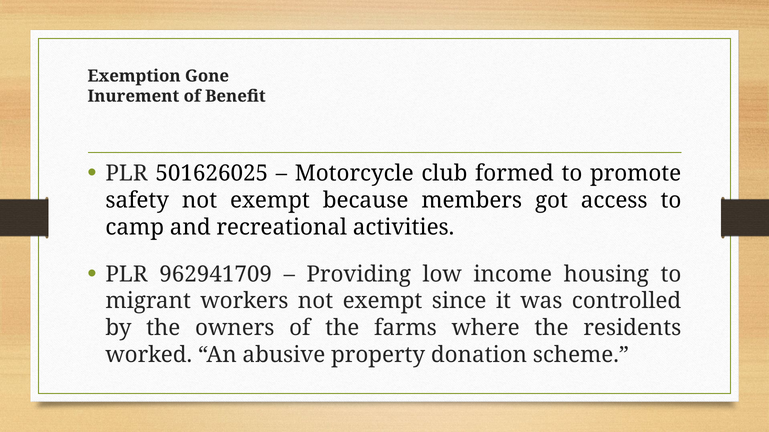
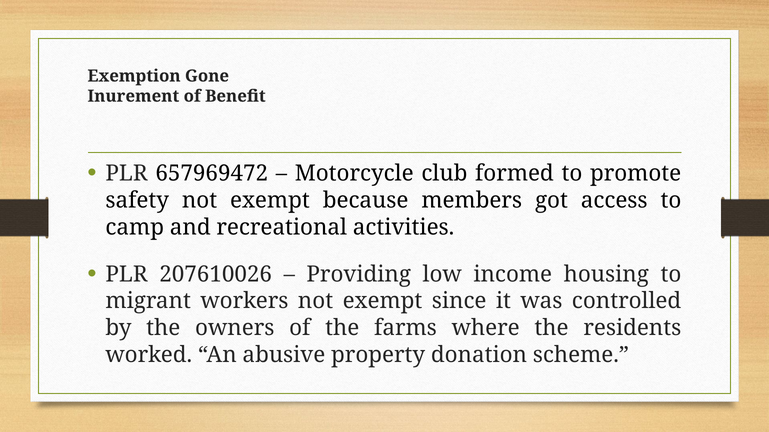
501626025: 501626025 -> 657969472
962941709: 962941709 -> 207610026
